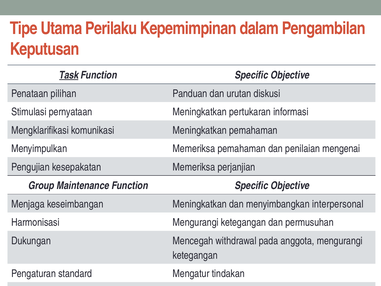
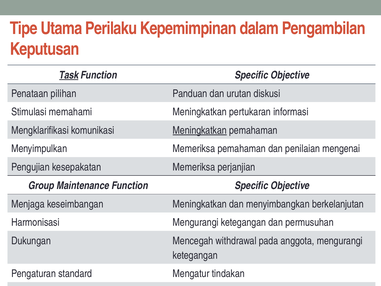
pernyataan: pernyataan -> memahami
Meningkatkan at (200, 130) underline: none -> present
interpersonal: interpersonal -> berkelanjutan
